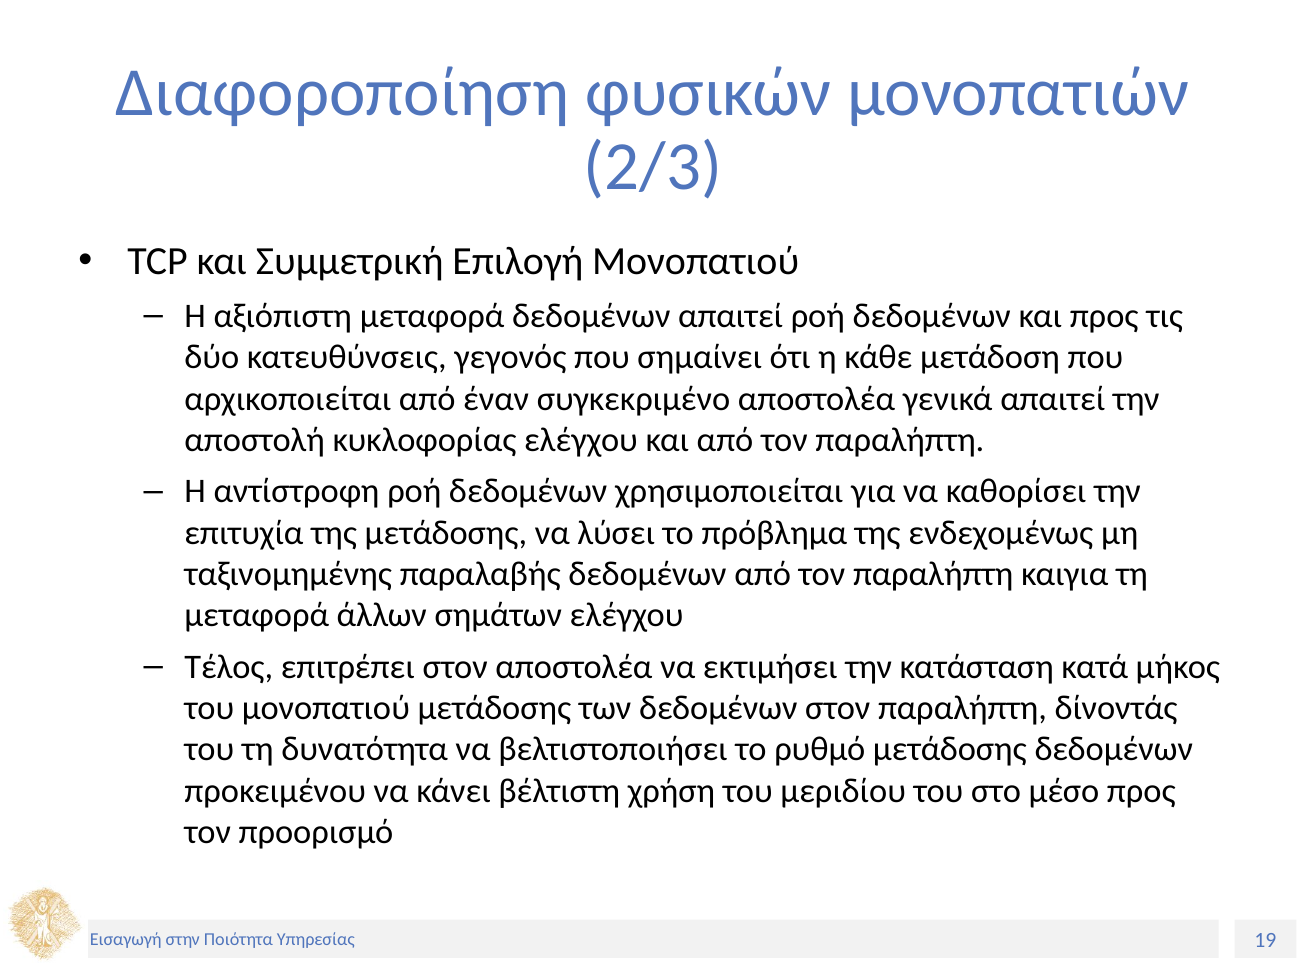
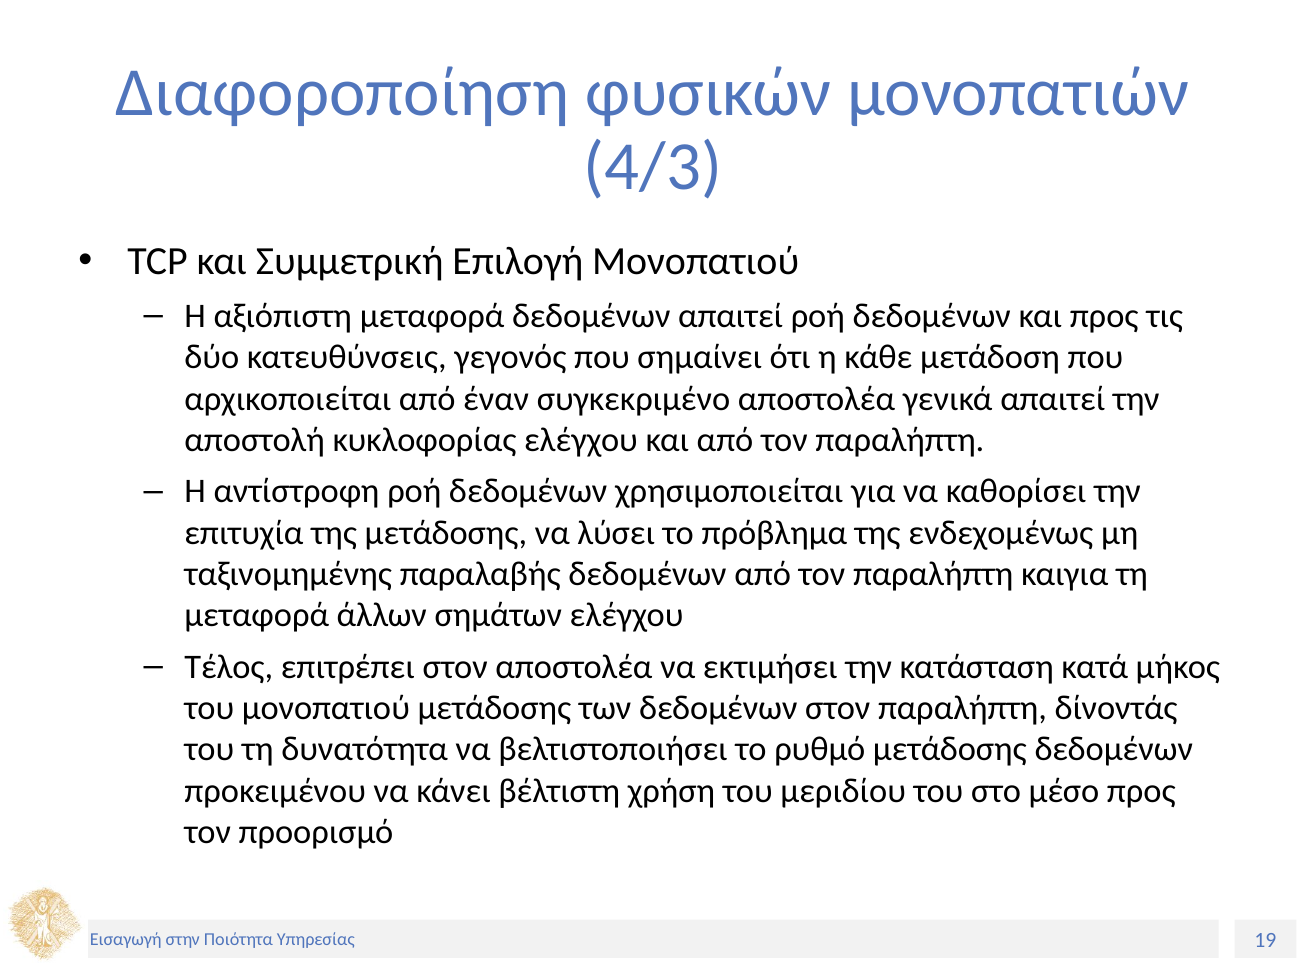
2/3: 2/3 -> 4/3
